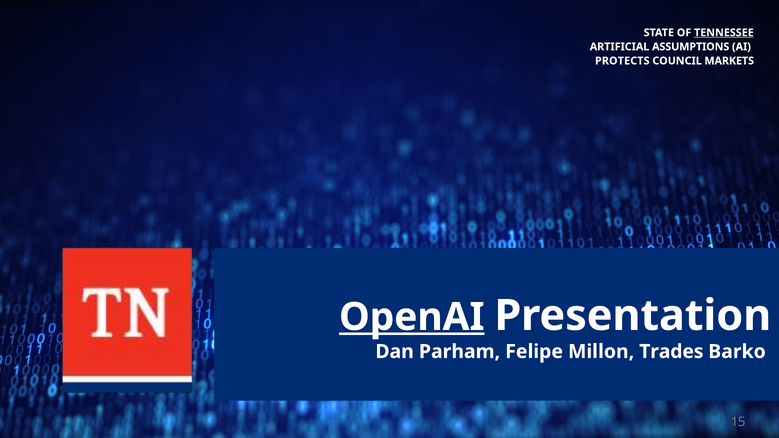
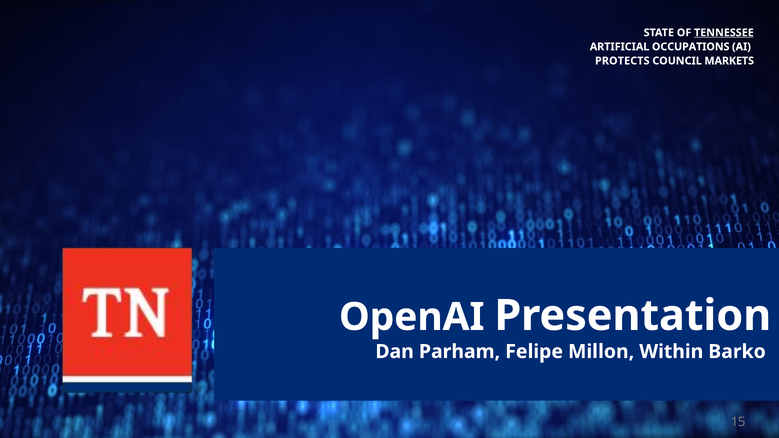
ASSUMPTIONS: ASSUMPTIONS -> OCCUPATIONS
OpenAI underline: present -> none
Trades: Trades -> Within
